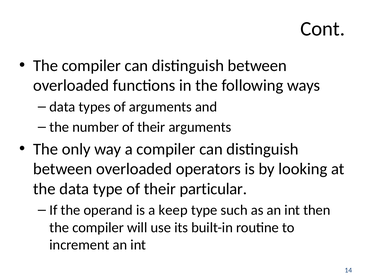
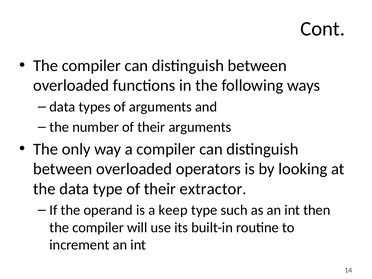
particular: particular -> extractor
